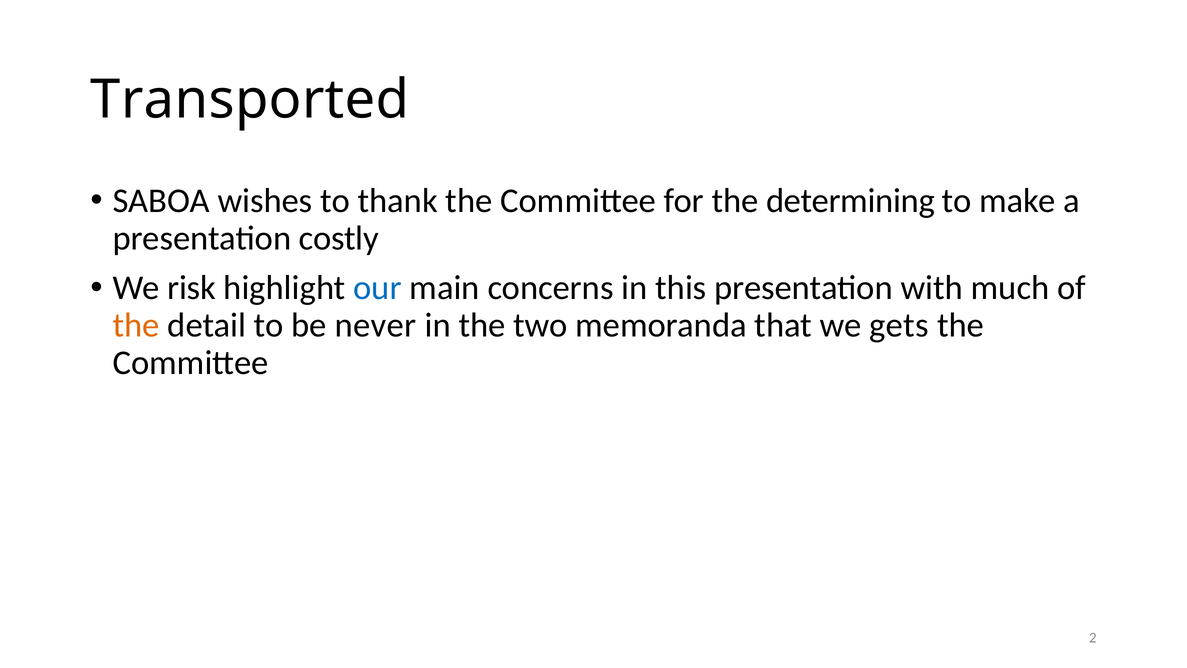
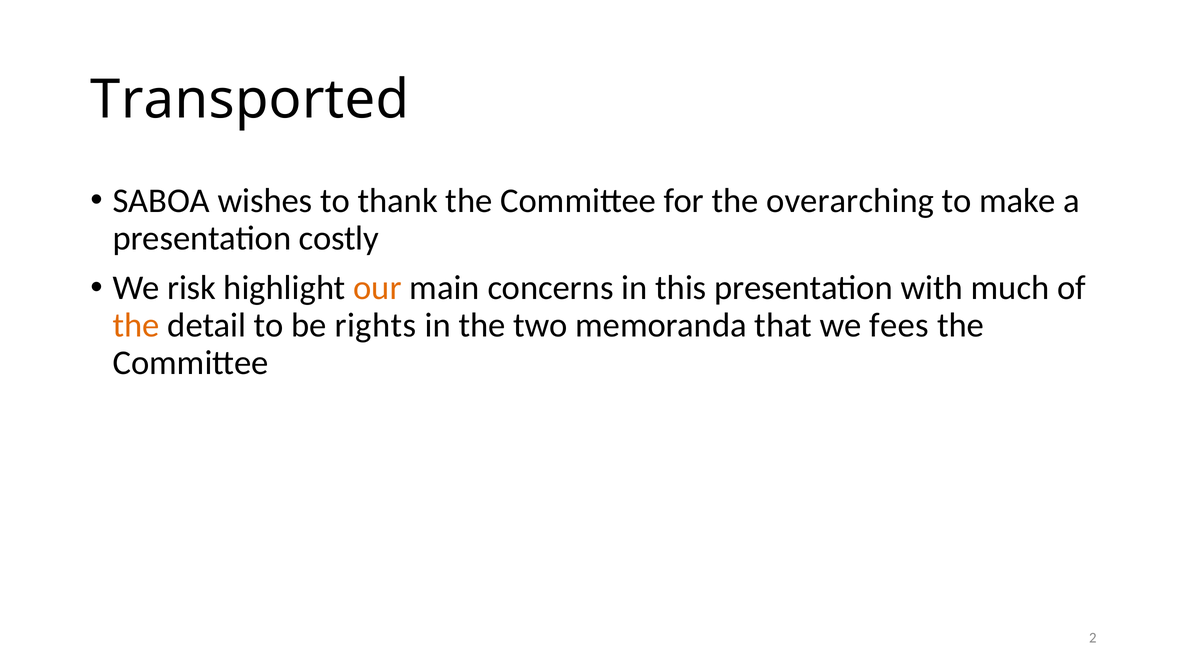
determining: determining -> overarching
our colour: blue -> orange
never: never -> rights
gets: gets -> fees
